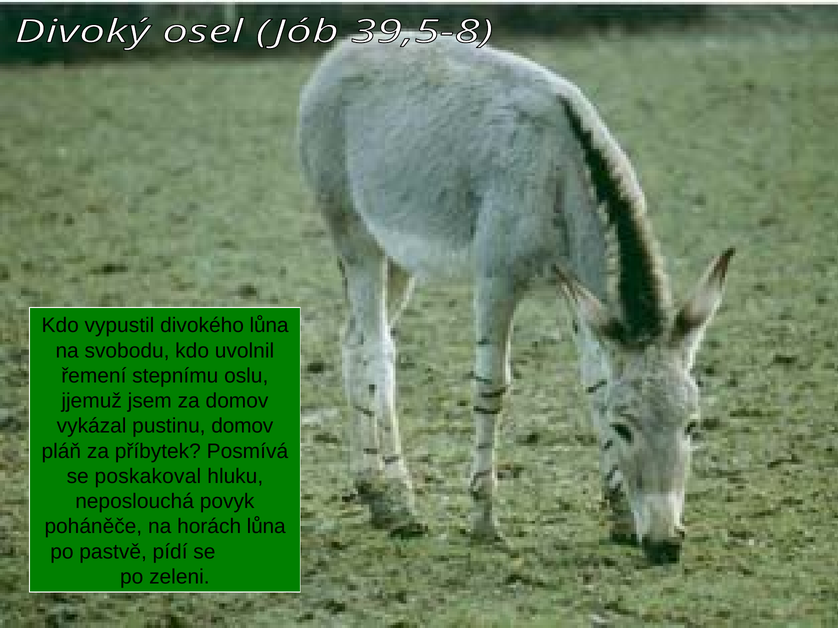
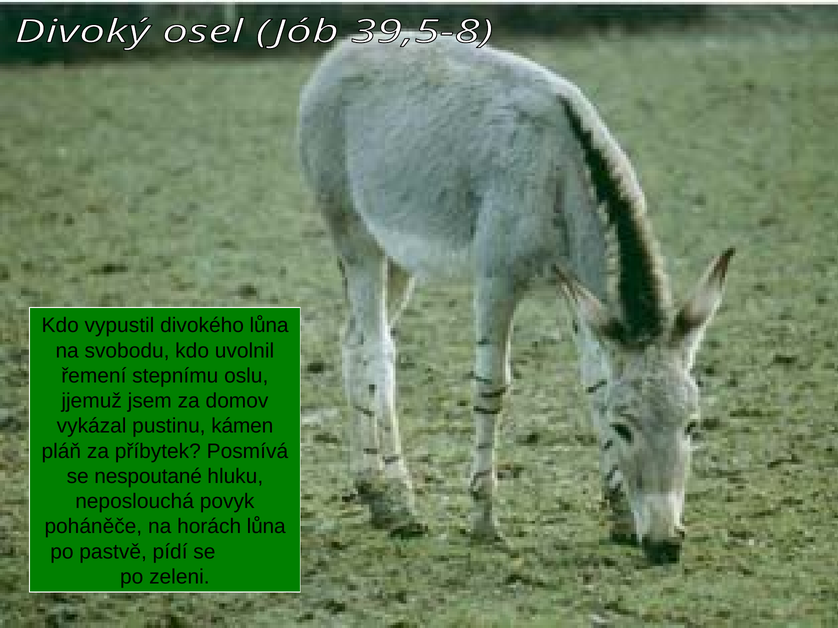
pustinu domov: domov -> kámen
poskakoval: poskakoval -> nespoutané
